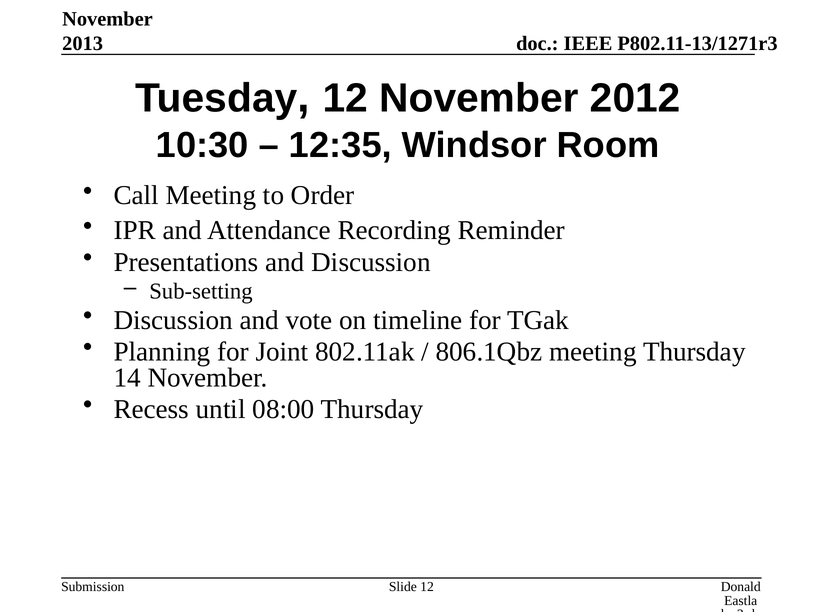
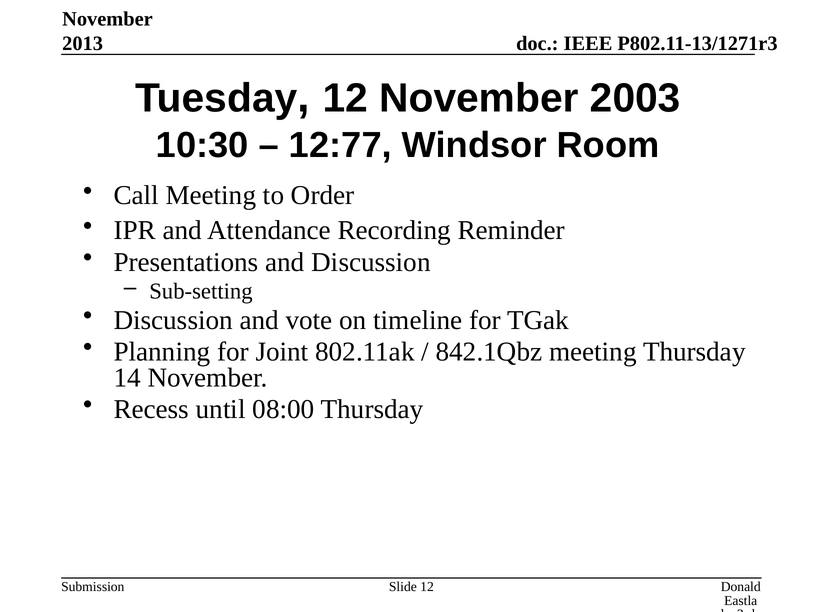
2012: 2012 -> 2003
12:35: 12:35 -> 12:77
806.1Qbz: 806.1Qbz -> 842.1Qbz
